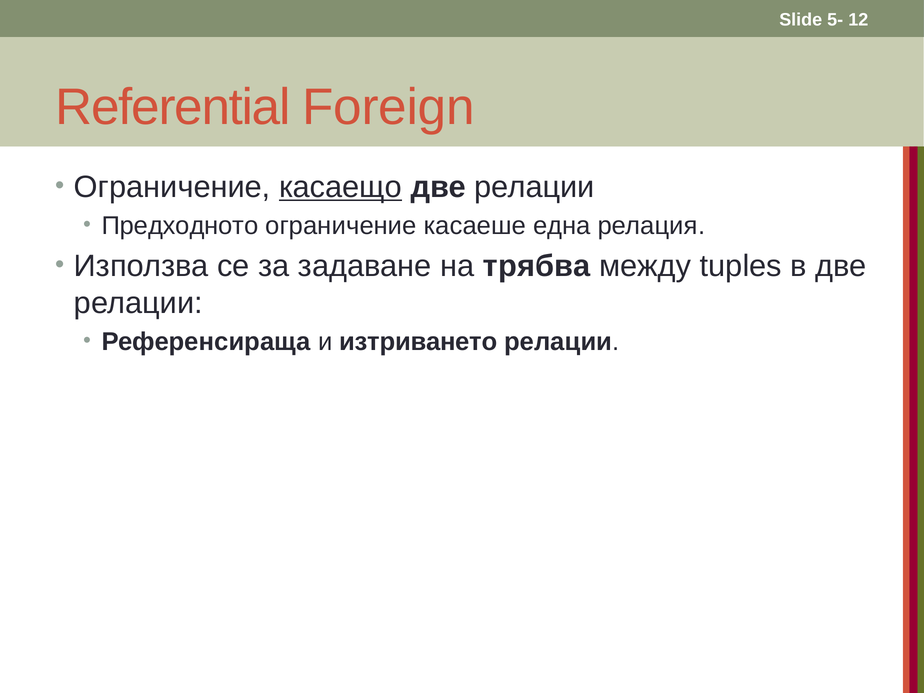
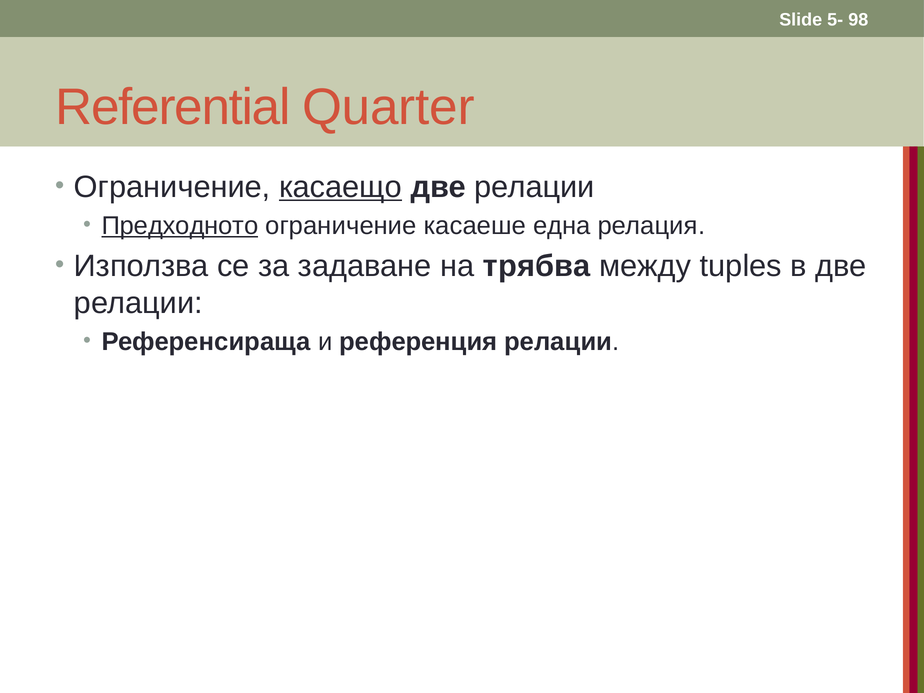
12: 12 -> 98
Foreign: Foreign -> Quarter
Предходното underline: none -> present
изтриването: изтриването -> референция
